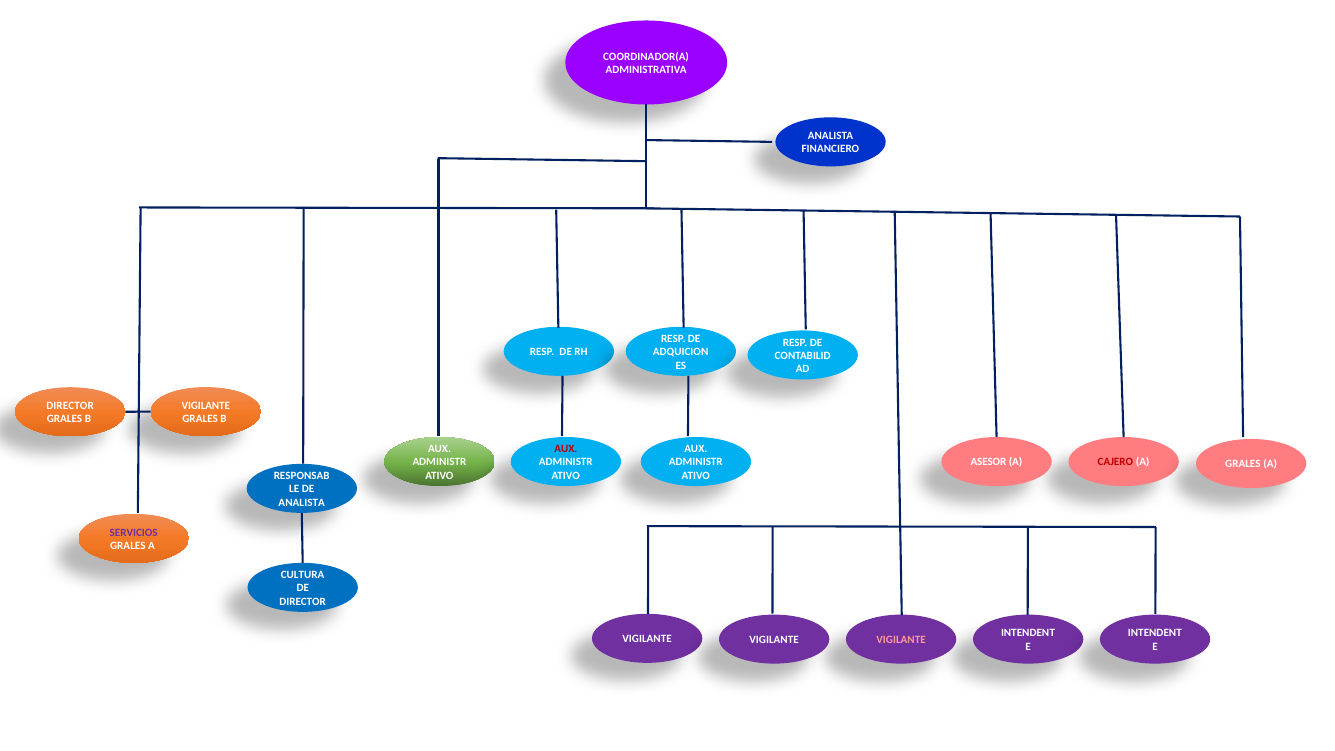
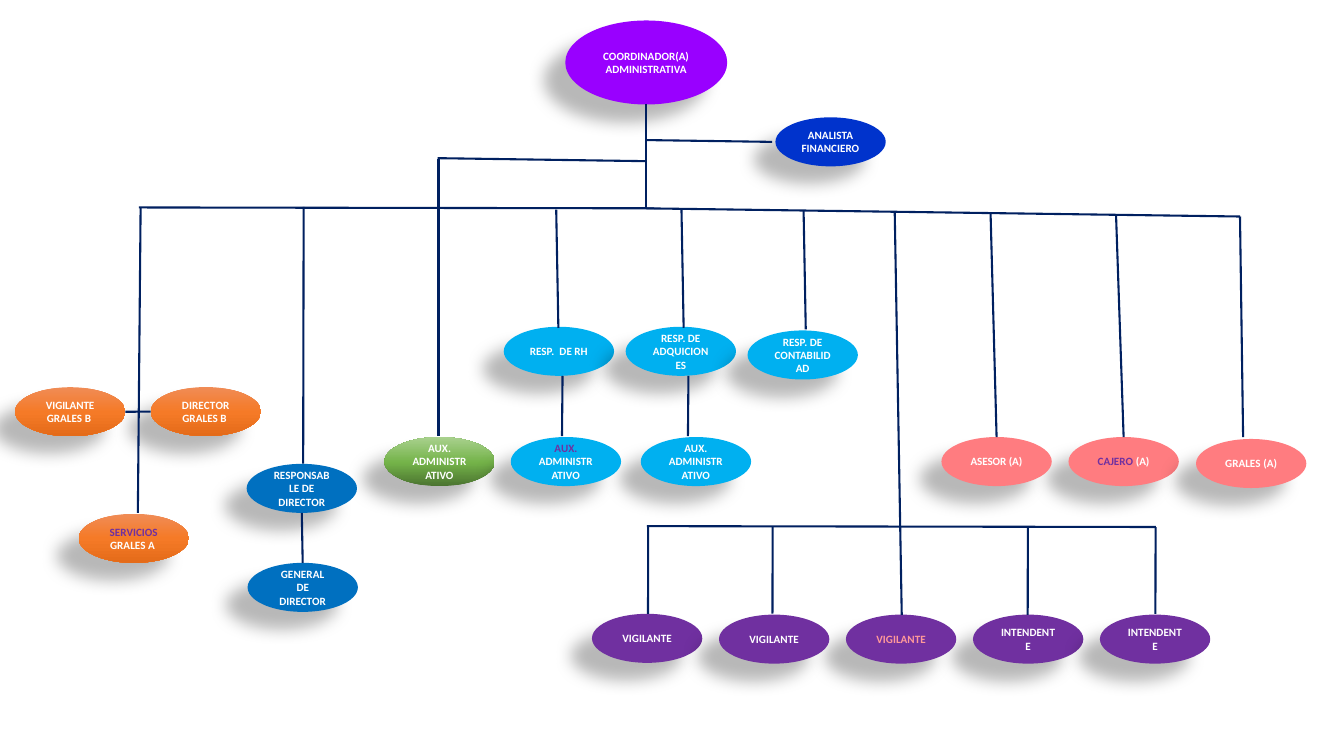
VIGILANTE at (206, 406): VIGILANTE -> DIRECTOR
DIRECTOR at (70, 406): DIRECTOR -> VIGILANTE
AUX at (566, 449) colour: red -> purple
CAJERO colour: red -> purple
ANALISTA at (302, 502): ANALISTA -> DIRECTOR
CULTURA: CULTURA -> GENERAL
